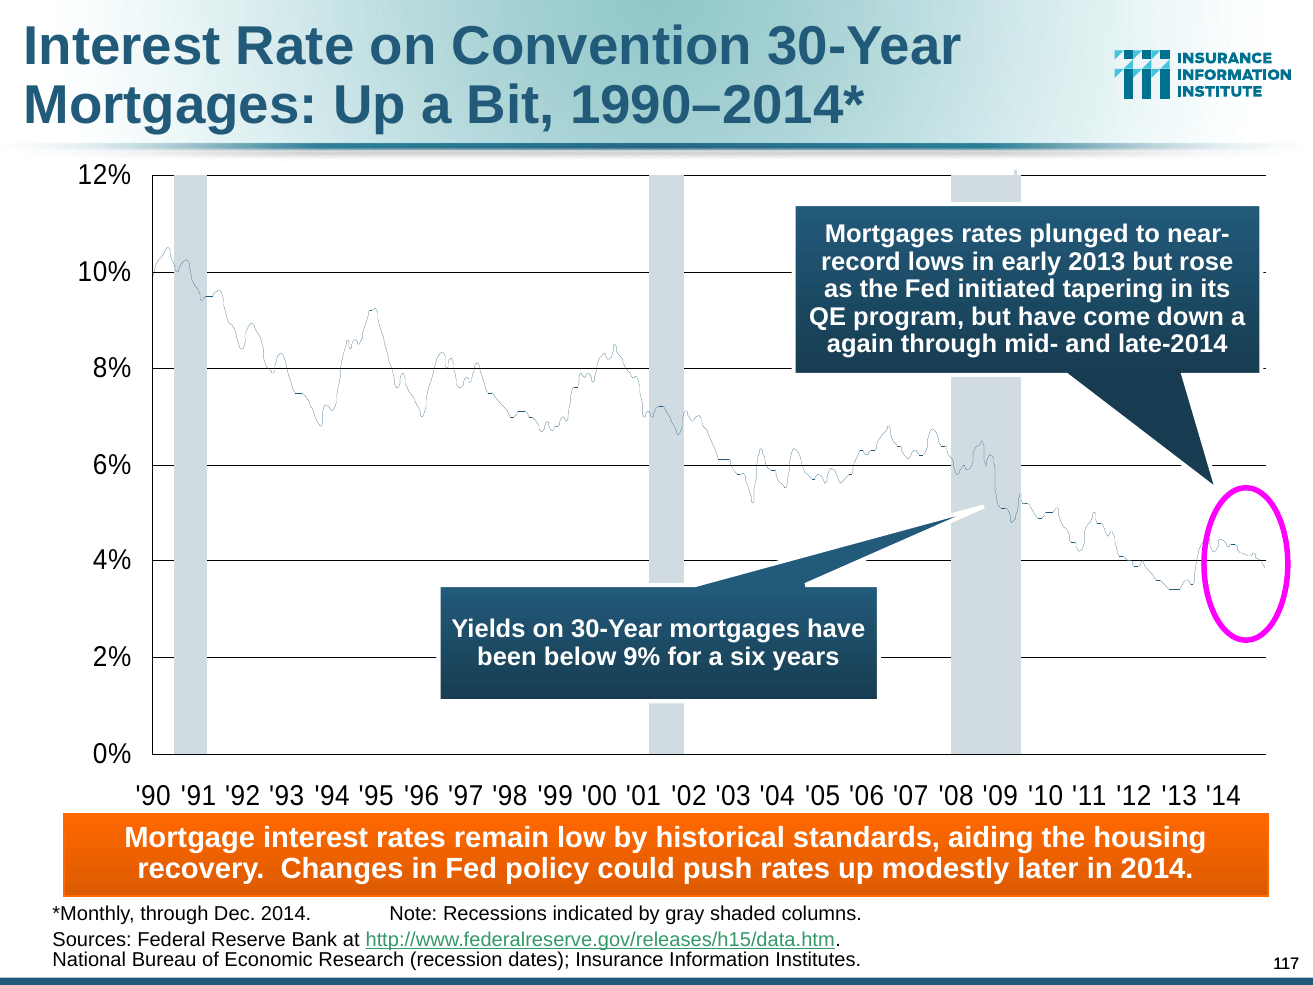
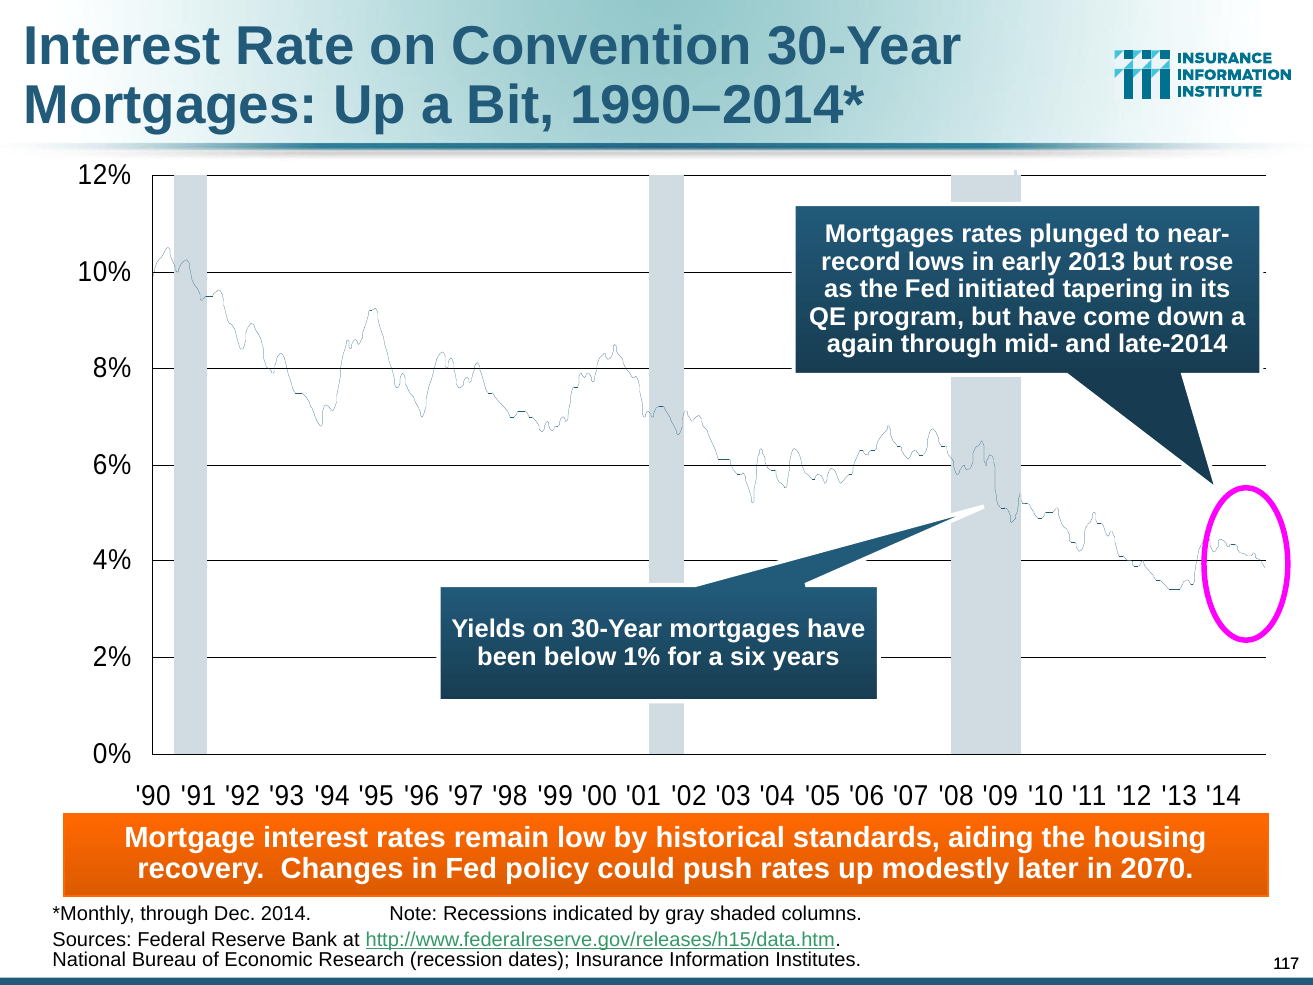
9%: 9% -> 1%
in 2014: 2014 -> 2070
